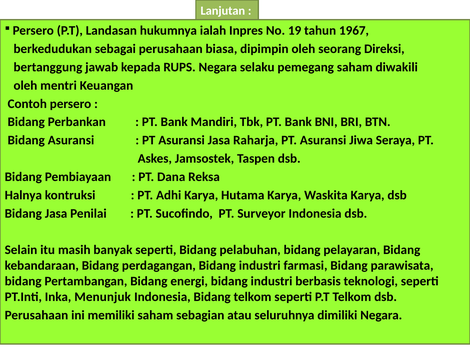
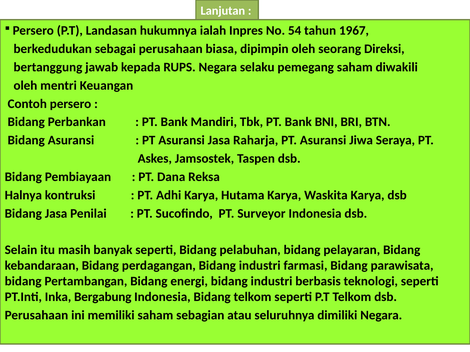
19: 19 -> 54
Menunjuk: Menunjuk -> Bergabung
